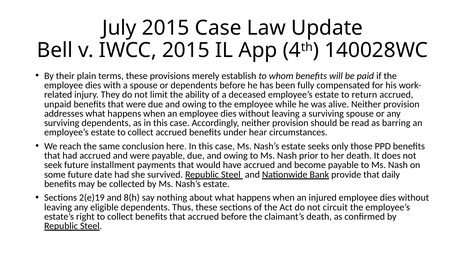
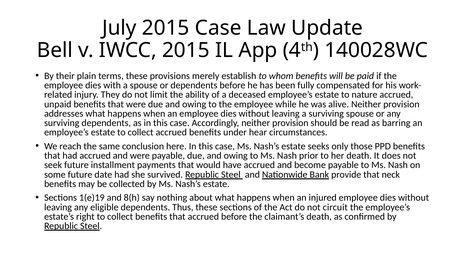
return: return -> nature
daily: daily -> neck
2(e)19: 2(e)19 -> 1(e)19
